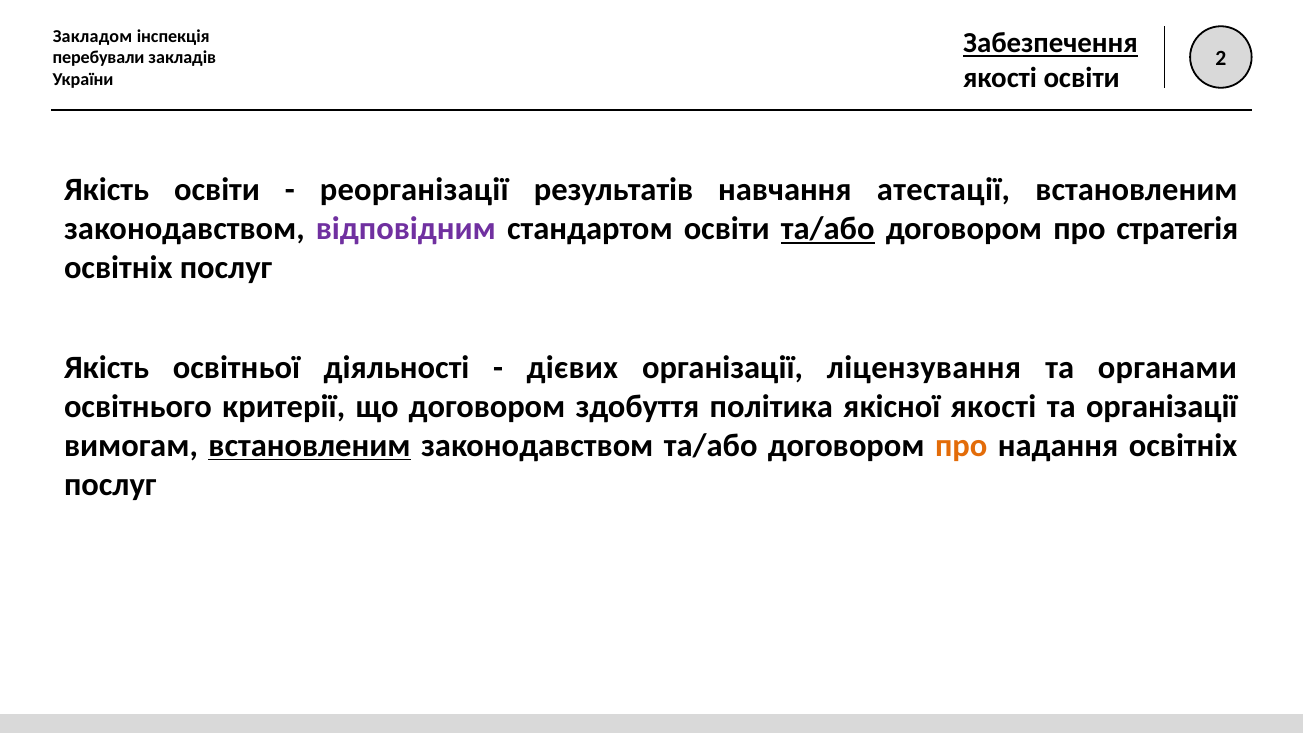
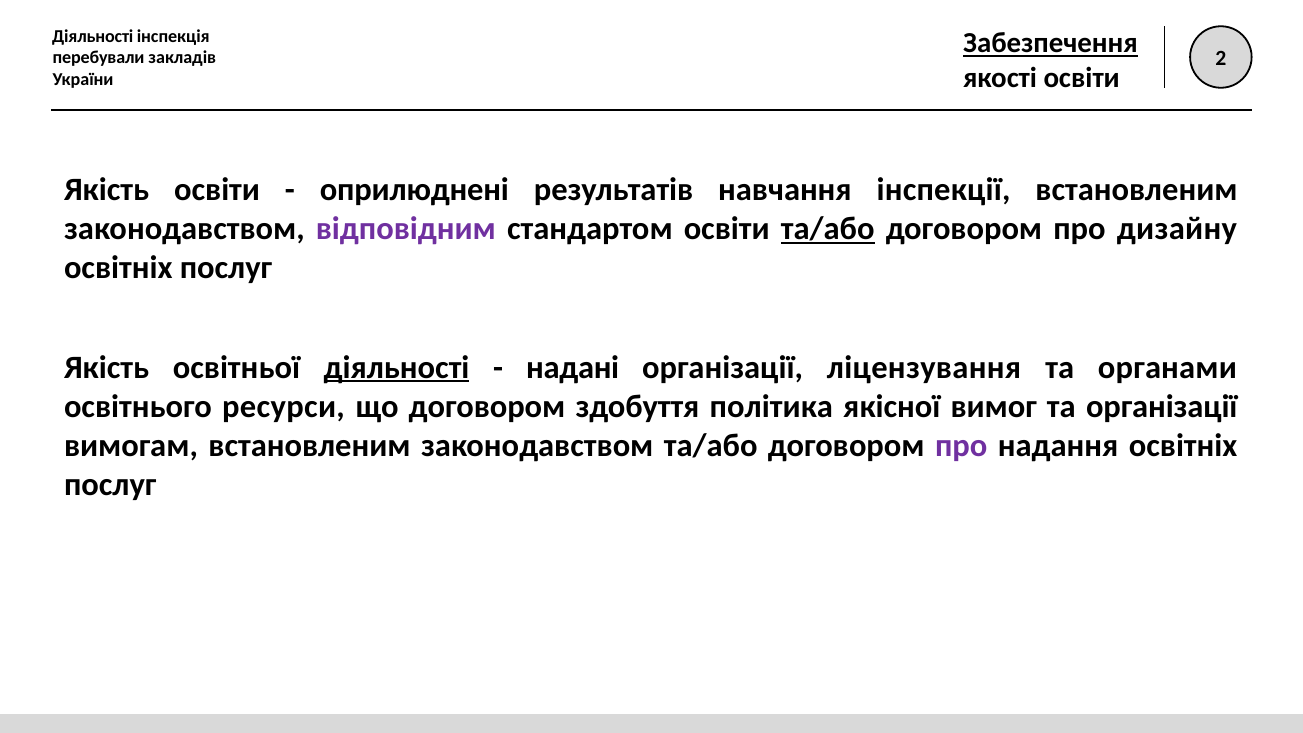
Закладом at (93, 36): Закладом -> Діяльності
реорганізації: реорганізації -> оприлюднені
атестації: атестації -> інспекції
стратегія: стратегія -> дизайну
діяльності at (397, 367) underline: none -> present
дієвих: дієвих -> надані
критерії: критерії -> ресурси
якісної якості: якості -> вимог
встановленим at (310, 445) underline: present -> none
про at (961, 445) colour: orange -> purple
